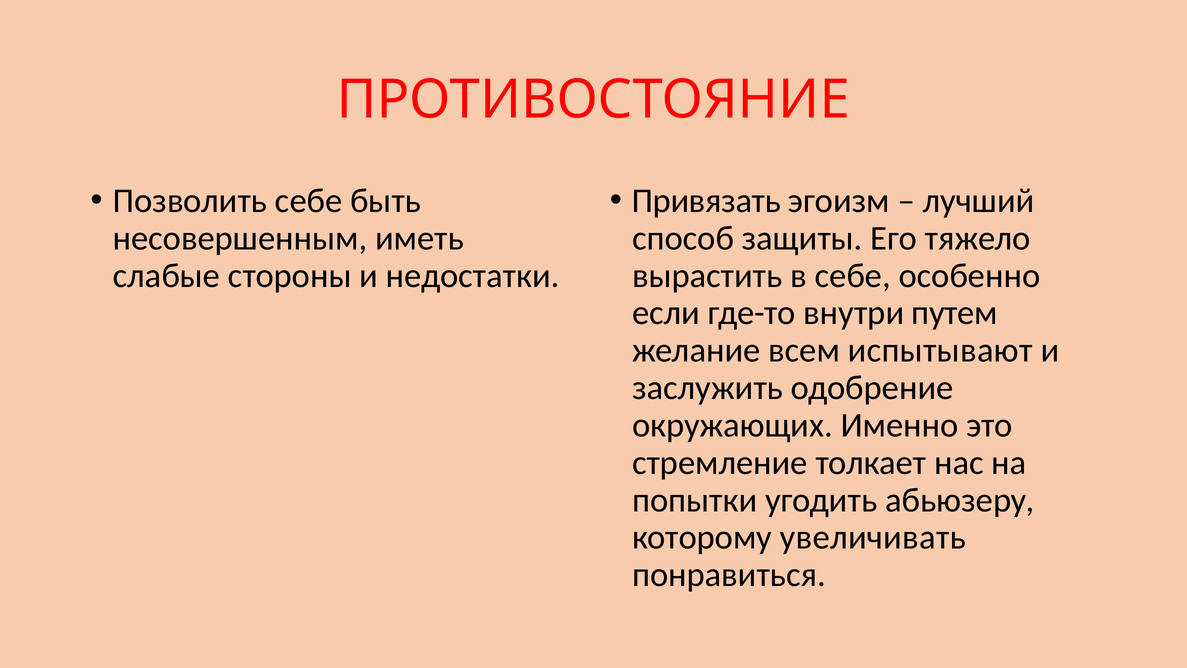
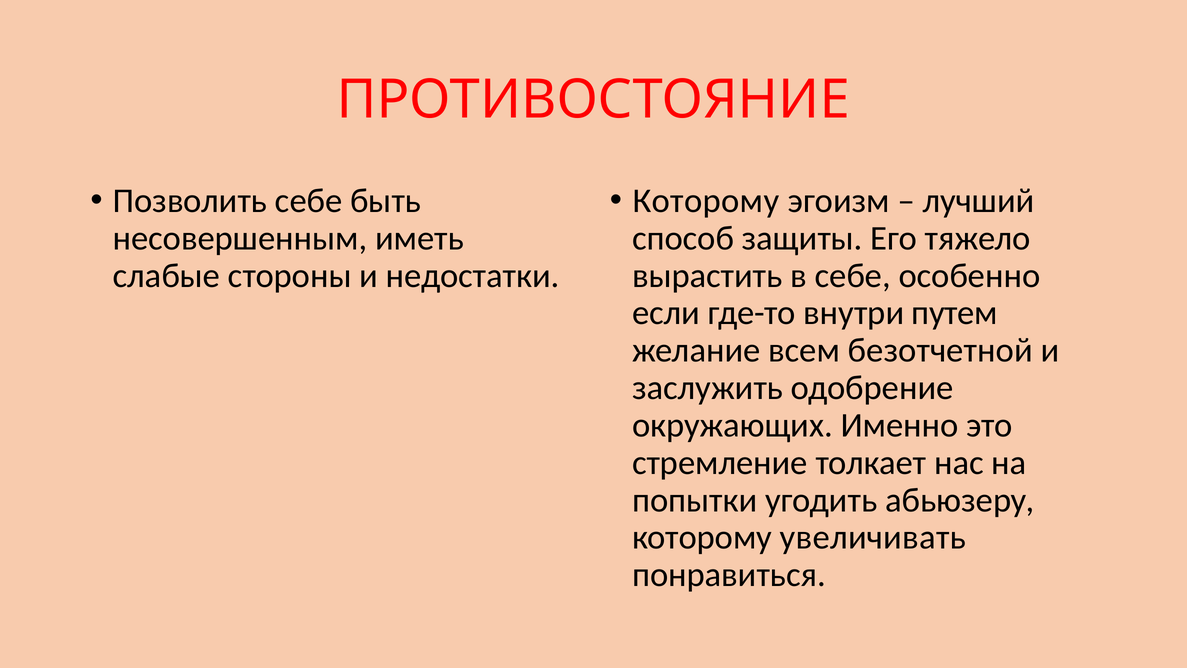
Привязать at (706, 201): Привязать -> Которому
испытывают: испытывают -> безотчетной
